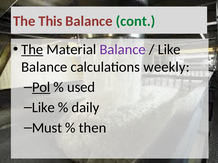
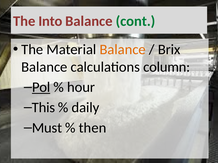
This: This -> Into
The at (32, 50) underline: present -> none
Balance at (123, 50) colour: purple -> orange
Like at (169, 50): Like -> Brix
weekly: weekly -> column
used: used -> hour
Like at (43, 108): Like -> This
